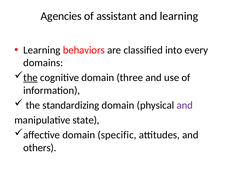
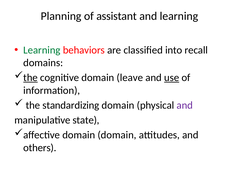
Agencies: Agencies -> Planning
Learning at (42, 50) colour: black -> green
every: every -> recall
three: three -> leave
use underline: none -> present
domain specific: specific -> domain
